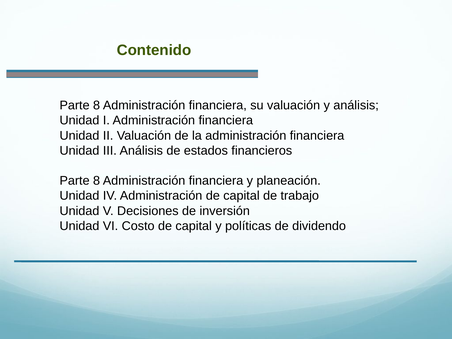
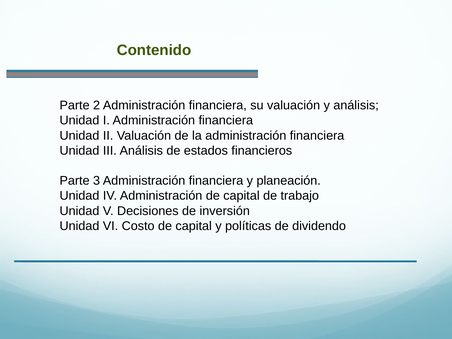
8 at (97, 105): 8 -> 2
8 at (97, 181): 8 -> 3
